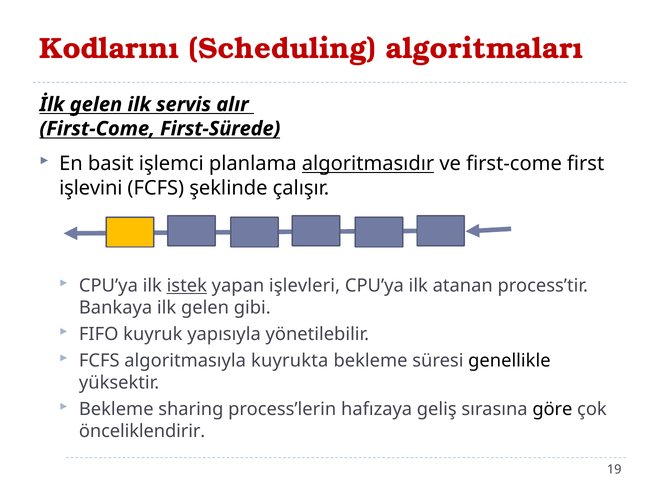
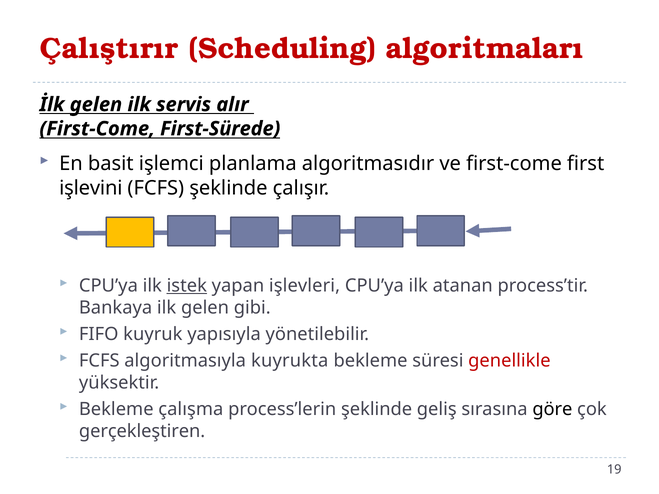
Kodlarını: Kodlarını -> Çalıştırır
algoritmasıdır underline: present -> none
genellikle colour: black -> red
sharing: sharing -> çalışma
process’lerin hafızaya: hafızaya -> şeklinde
önceliklendirir: önceliklendirir -> gerçekleştiren
